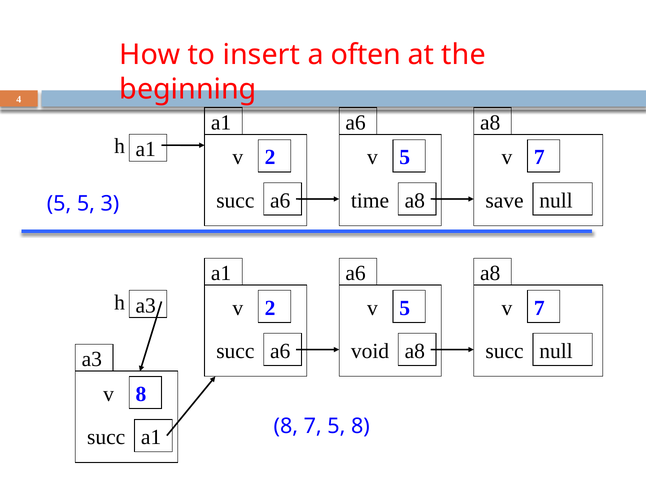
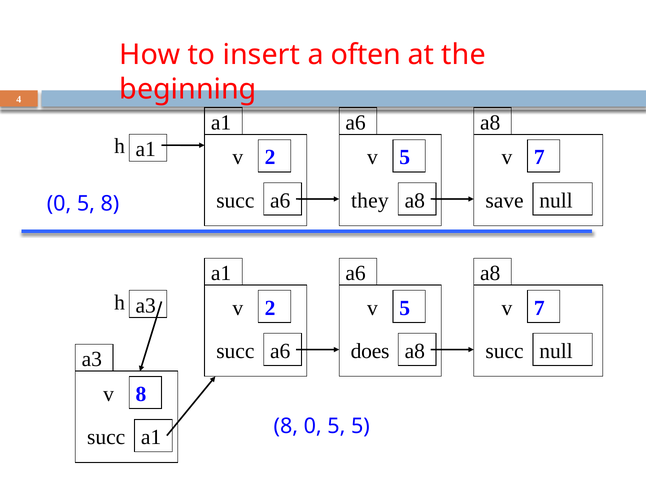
time: time -> they
5 at (59, 204): 5 -> 0
5 3: 3 -> 8
void: void -> does
8 7: 7 -> 0
5 8: 8 -> 5
